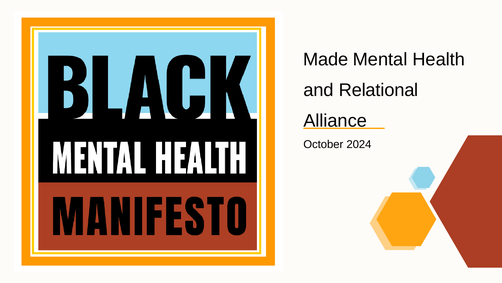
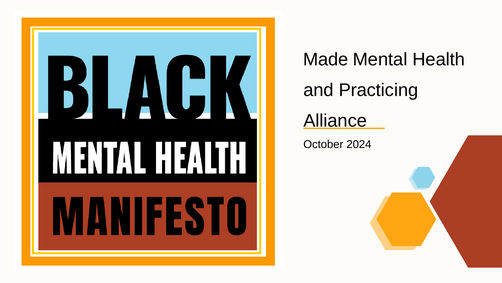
Relational: Relational -> Practicing
